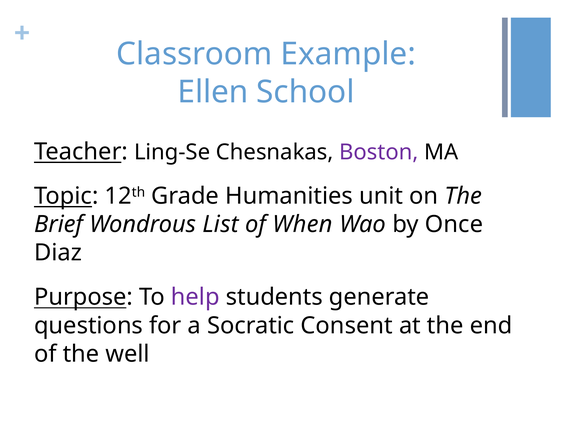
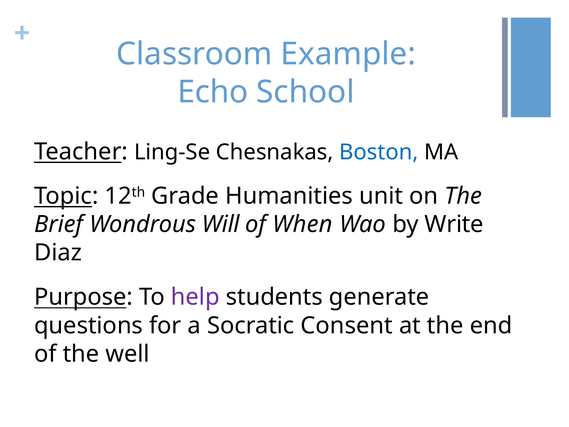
Ellen: Ellen -> Echo
Boston colour: purple -> blue
List: List -> Will
Once: Once -> Write
